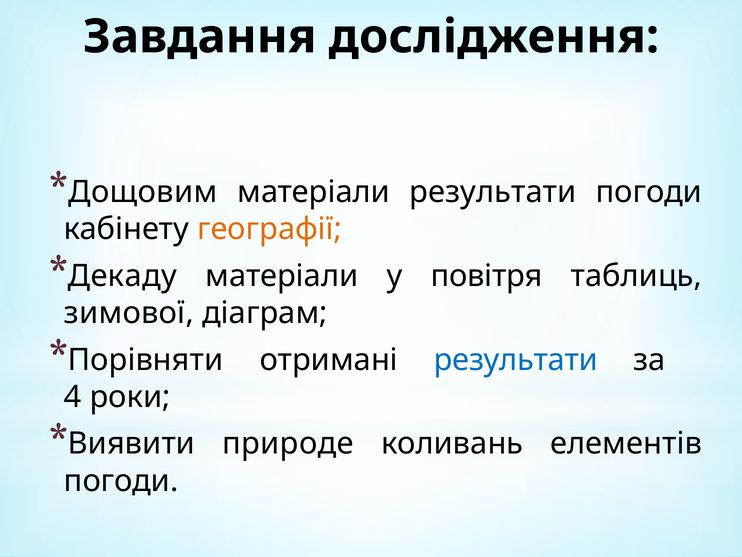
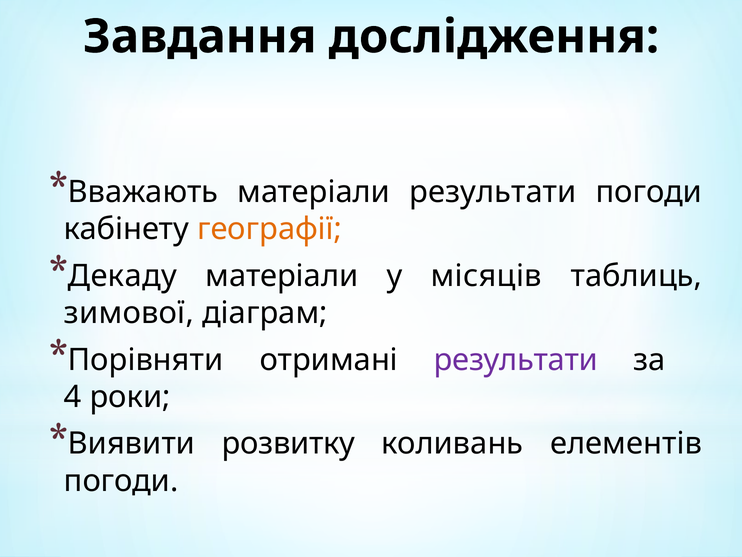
Дощовим: Дощовим -> Вважають
повітря: повітря -> місяців
результати at (516, 359) colour: blue -> purple
природе: природе -> розвитку
